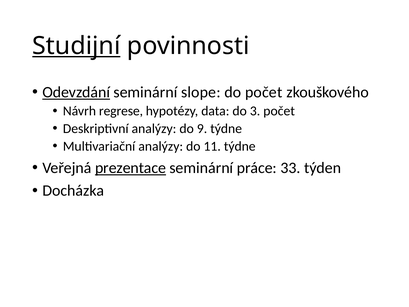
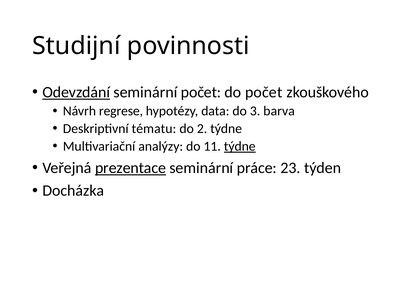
Studijní underline: present -> none
seminární slope: slope -> počet
3 počet: počet -> barva
Deskriptivní analýzy: analýzy -> tématu
9: 9 -> 2
týdne at (240, 146) underline: none -> present
33: 33 -> 23
